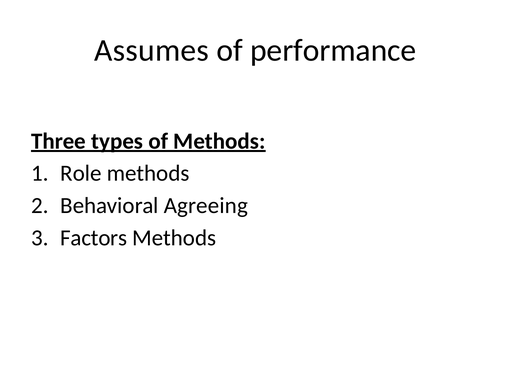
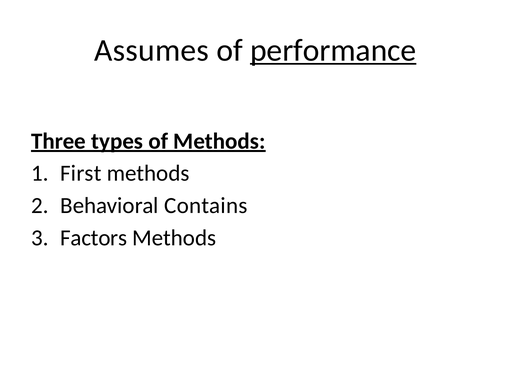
performance underline: none -> present
Role: Role -> First
Agreeing: Agreeing -> Contains
